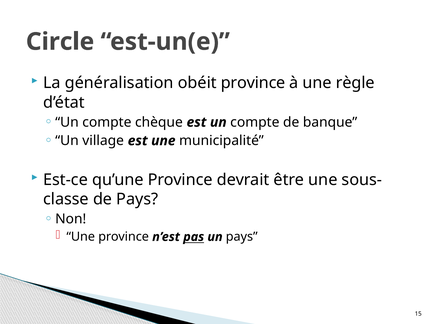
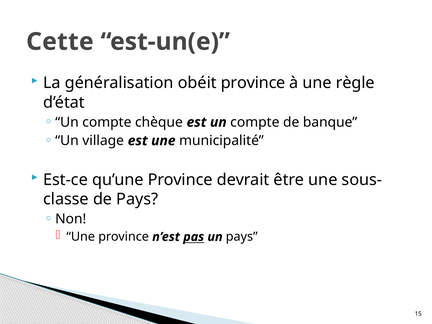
Circle: Circle -> Cette
